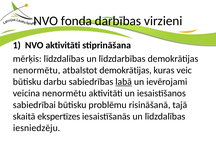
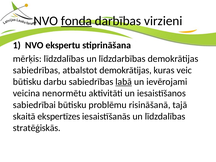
fonda underline: none -> present
NVO aktivitāti: aktivitāti -> ekspertu
nenormētu at (37, 70): nenormētu -> sabiedrības
iesniedzēju: iesniedzēju -> stratēģiskās
